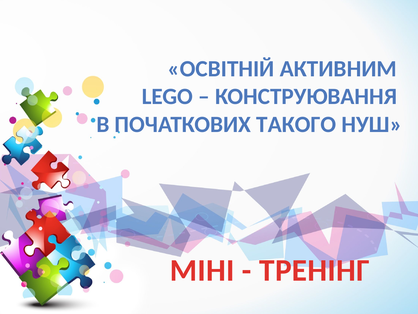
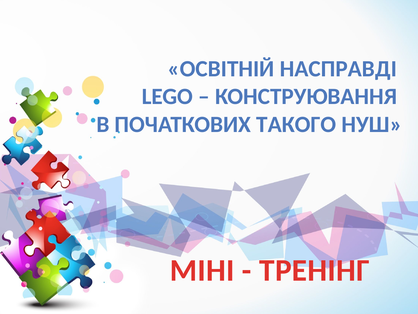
АКТИВНИМ: АКТИВНИМ -> НАСПРАВДІ
